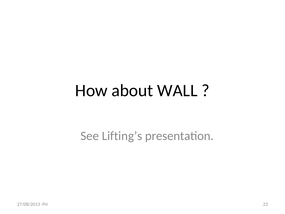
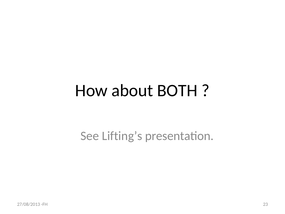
WALL: WALL -> BOTH
